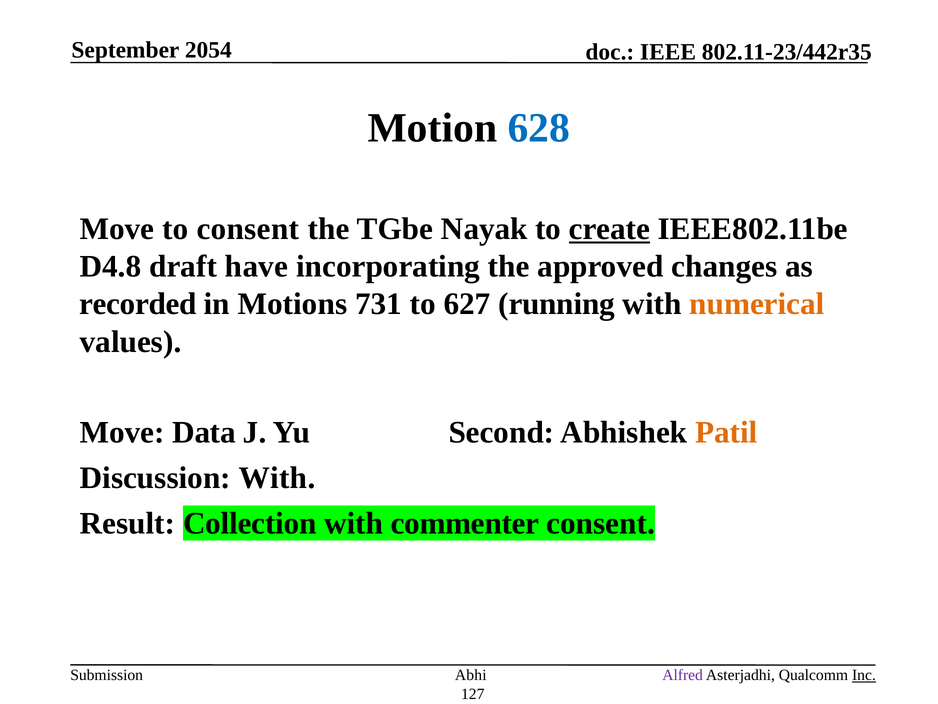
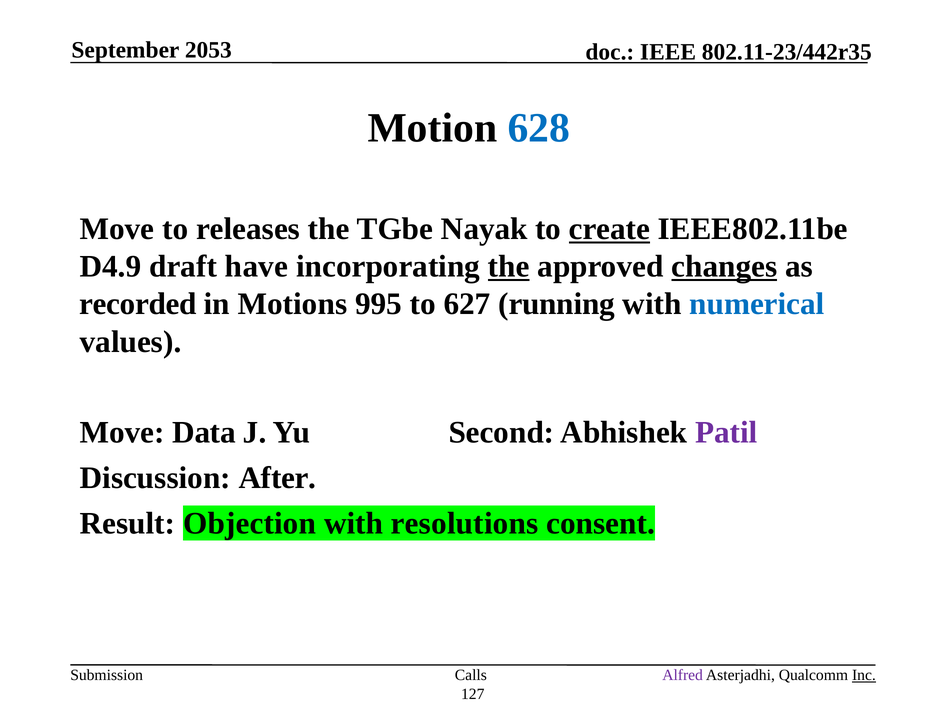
2054: 2054 -> 2053
to consent: consent -> releases
D4.8: D4.8 -> D4.9
the at (509, 266) underline: none -> present
changes underline: none -> present
731: 731 -> 995
numerical colour: orange -> blue
Patil colour: orange -> purple
Discussion With: With -> After
Collection: Collection -> Objection
commenter: commenter -> resolutions
Abhi: Abhi -> Calls
